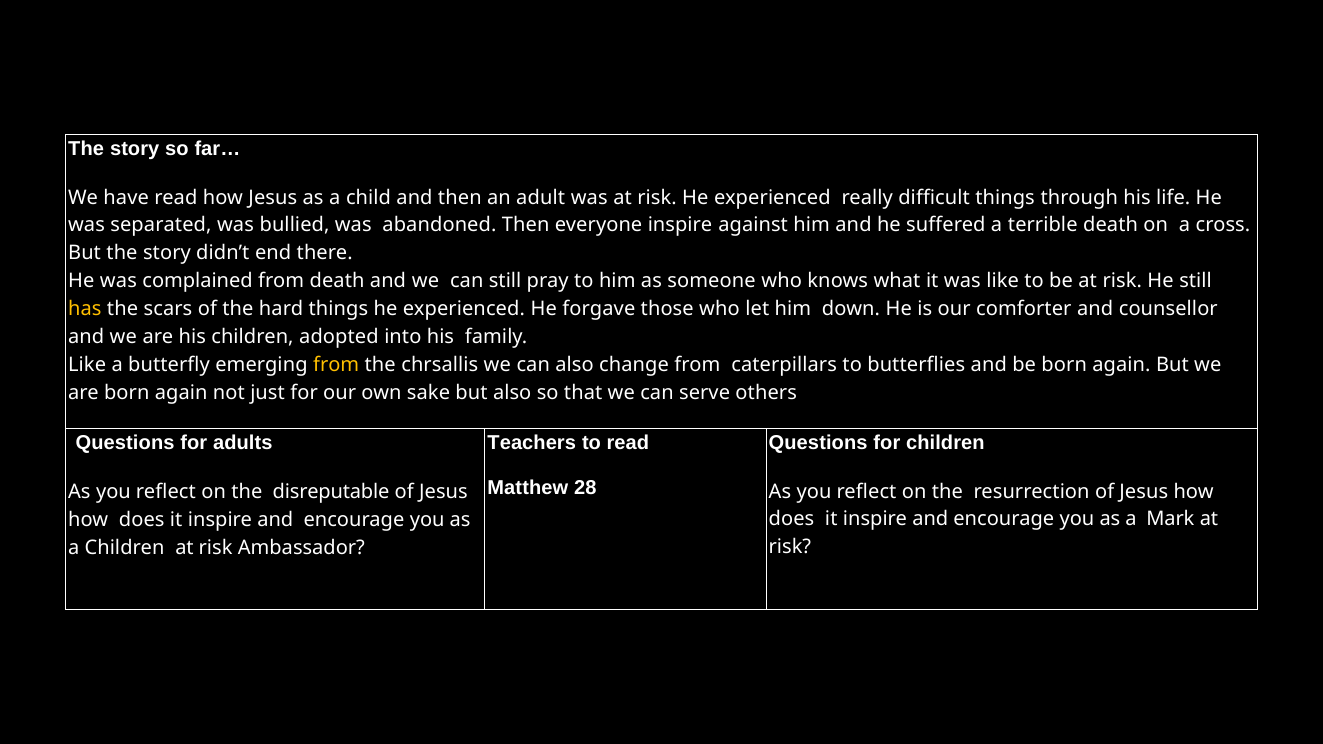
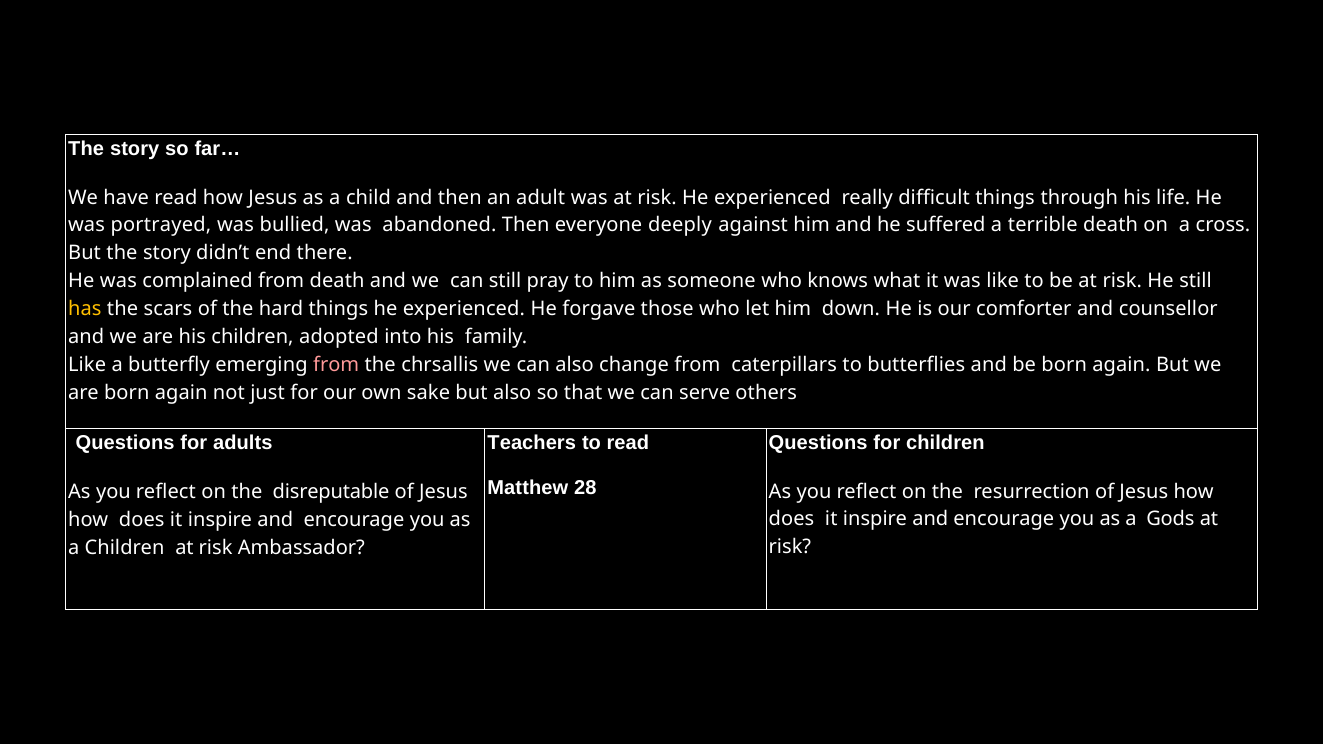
separated: separated -> portrayed
everyone inspire: inspire -> deeply
from at (336, 365) colour: yellow -> pink
Mark: Mark -> Gods
